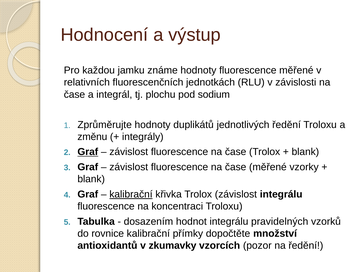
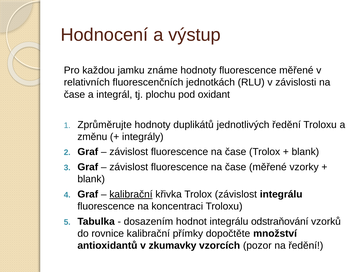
sodium: sodium -> oxidant
Graf at (88, 152) underline: present -> none
pravidelných: pravidelných -> odstraňování
